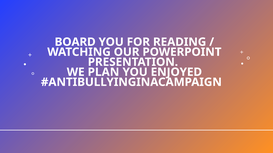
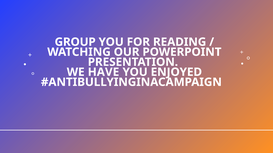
BOARD: BOARD -> GROUP
PLAN: PLAN -> HAVE
